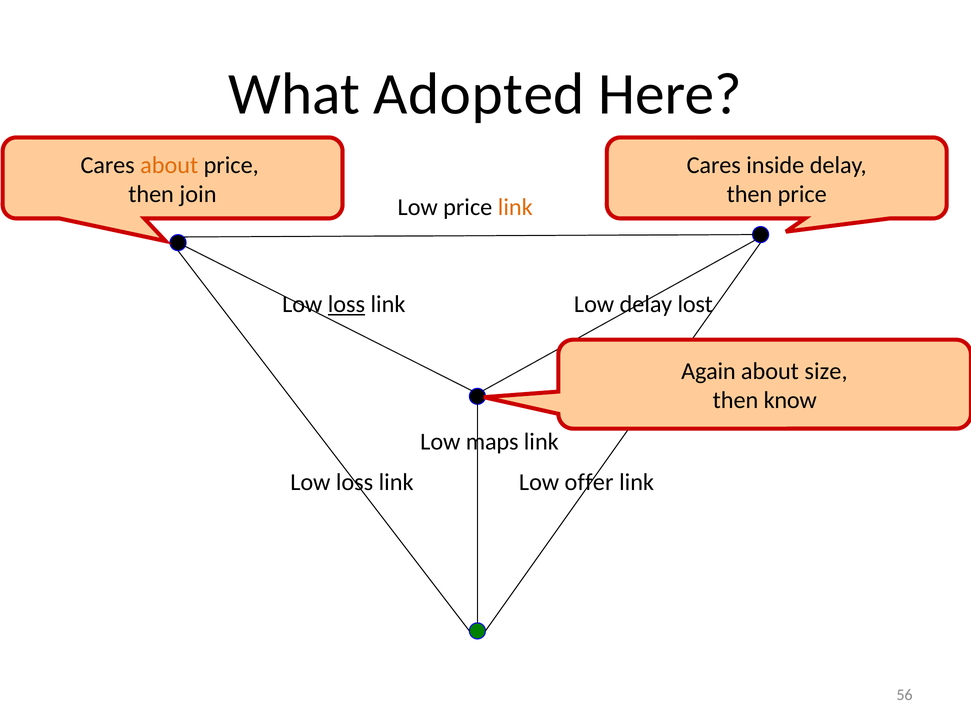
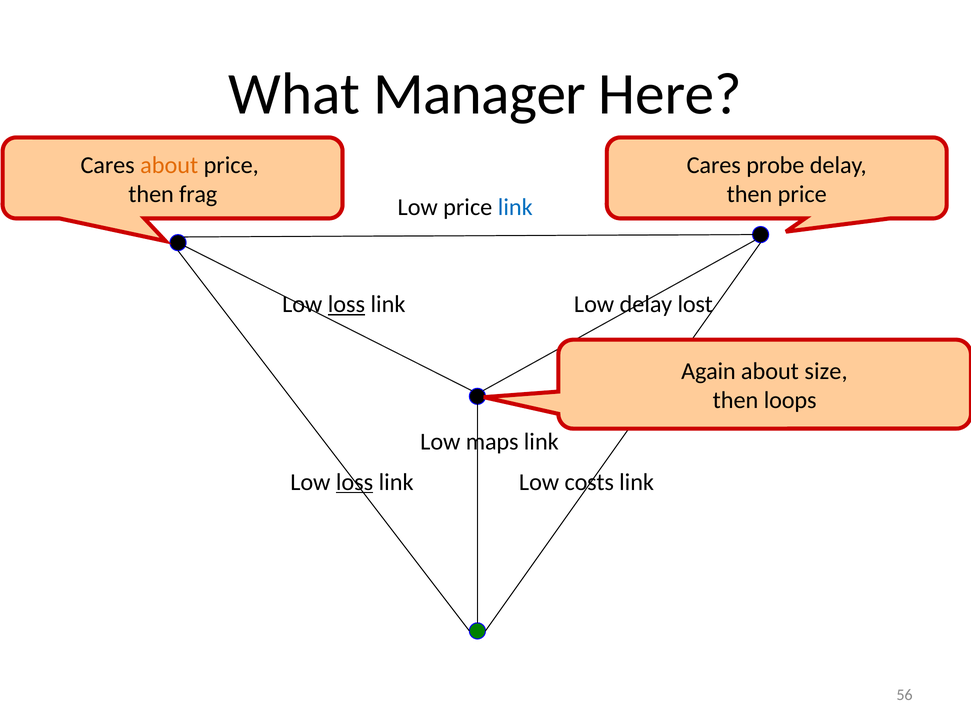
Adopted: Adopted -> Manager
inside: inside -> probe
join: join -> frag
link at (515, 207) colour: orange -> blue
know: know -> loops
loss at (355, 482) underline: none -> present
offer: offer -> costs
